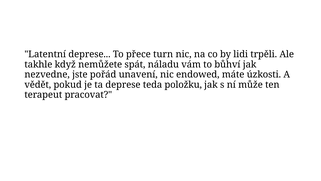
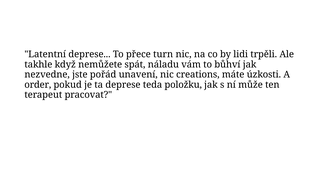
endowed: endowed -> creations
vědět: vědět -> order
